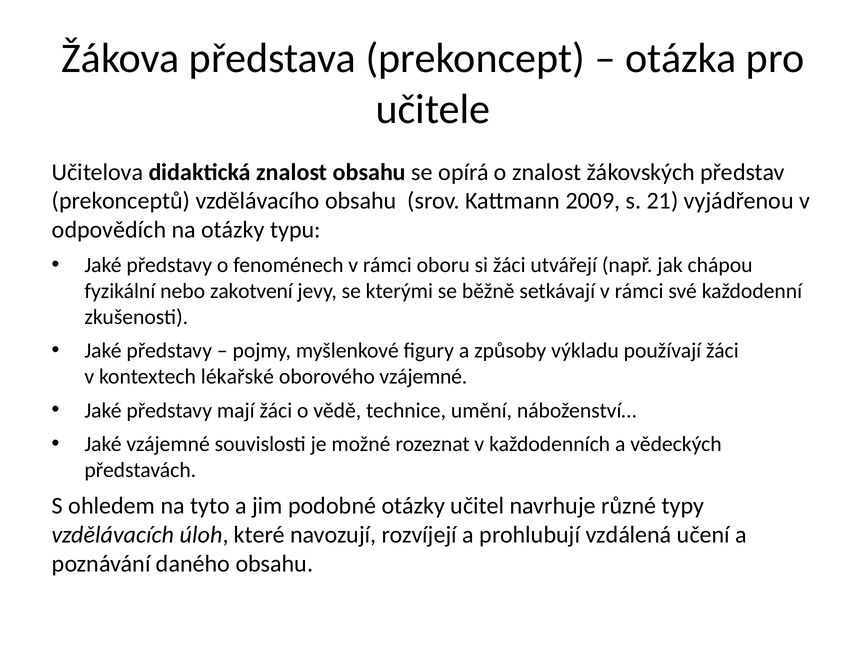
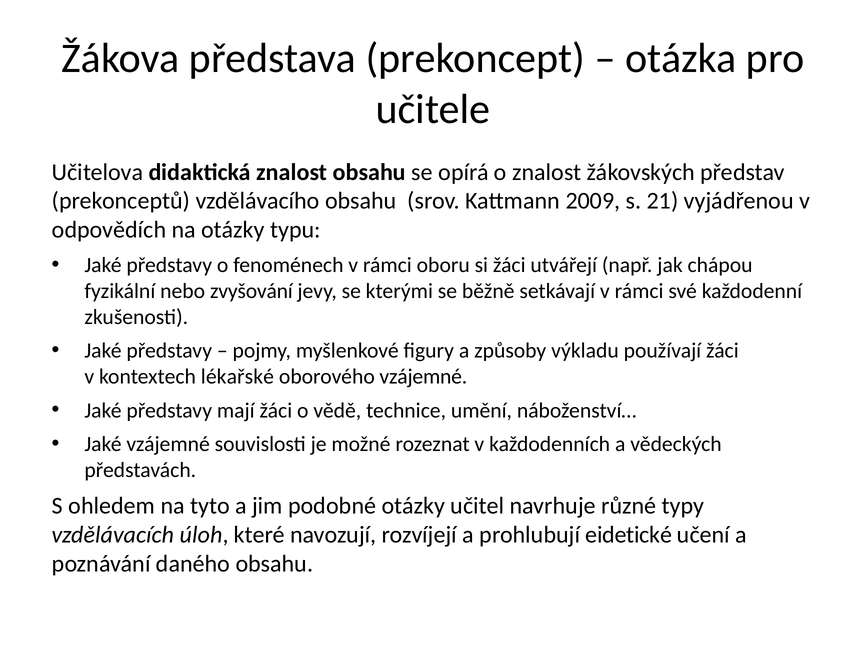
zakotvení: zakotvení -> zvyšování
vzdálená: vzdálená -> eidetické
